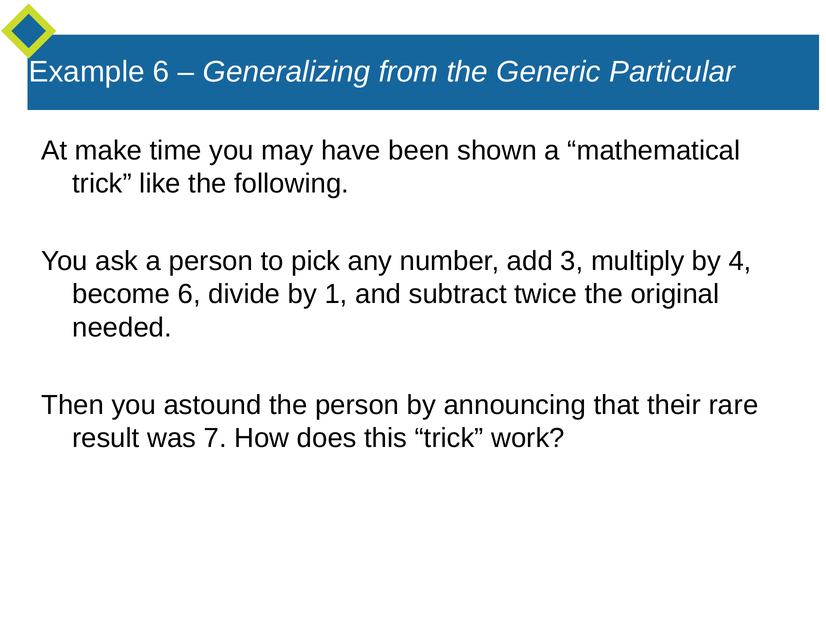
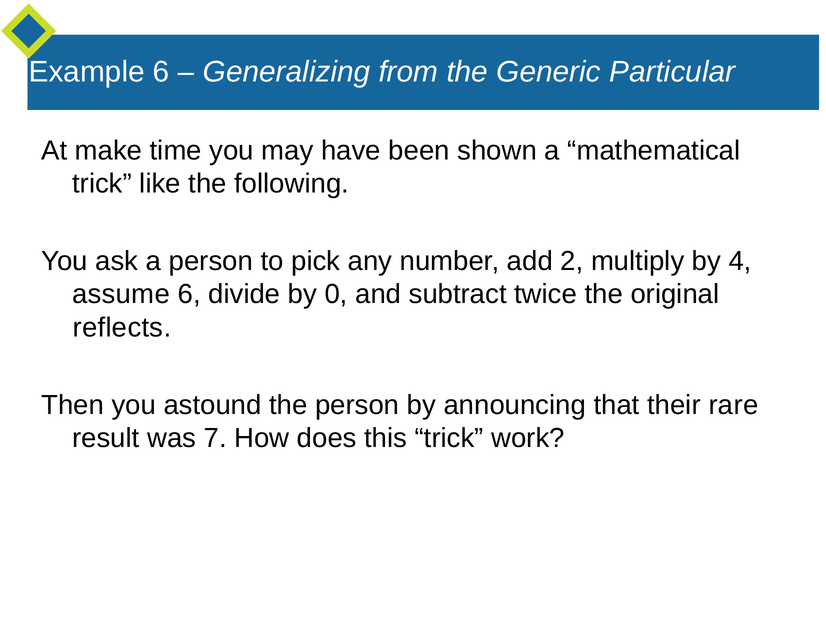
3: 3 -> 2
become: become -> assume
1: 1 -> 0
needed: needed -> reflects
